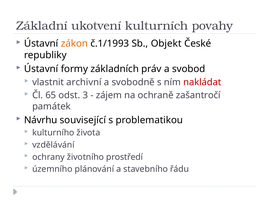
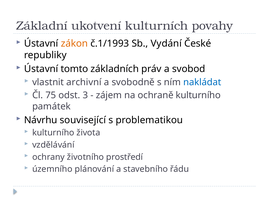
Objekt: Objekt -> Vydání
formy: formy -> tomto
nakládat colour: red -> blue
65: 65 -> 75
ochraně zašantročí: zašantročí -> kulturního
